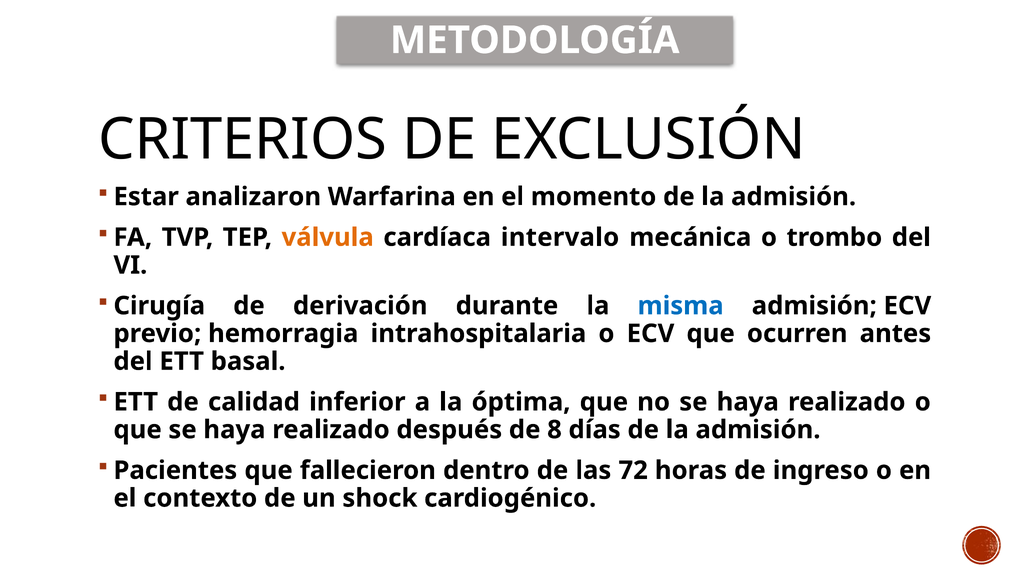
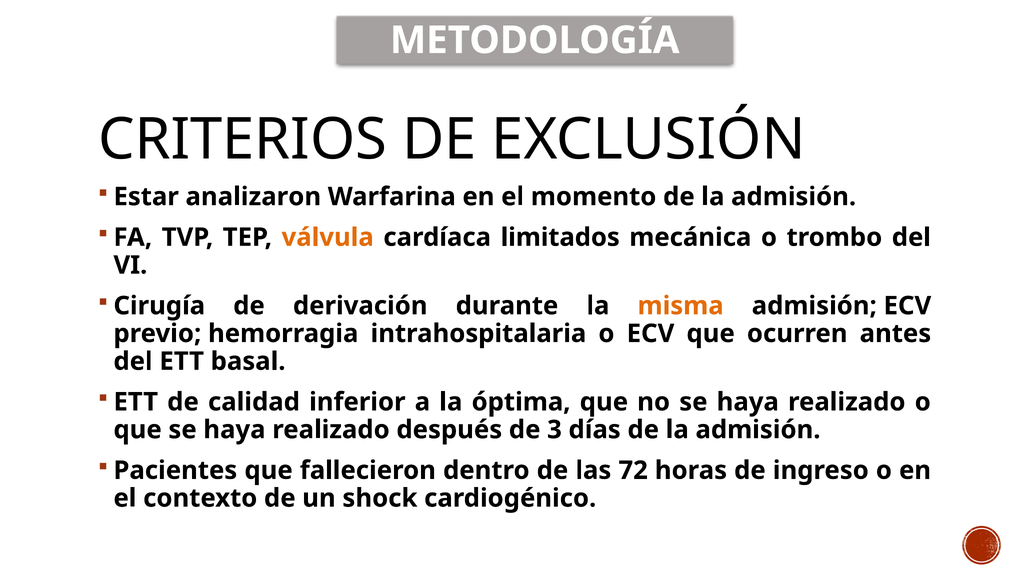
intervalo: intervalo -> limitados
misma colour: blue -> orange
8: 8 -> 3
